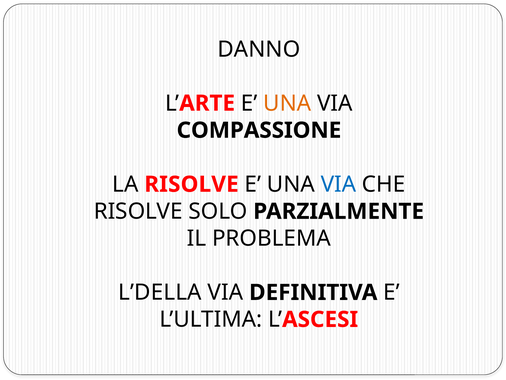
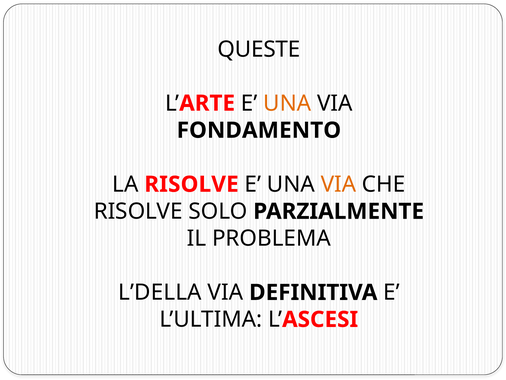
DANNO: DANNO -> QUESTE
COMPASSIONE: COMPASSIONE -> FONDAMENTO
VIA at (338, 184) colour: blue -> orange
